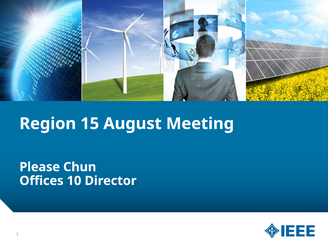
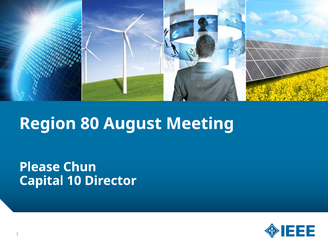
15: 15 -> 80
Offices: Offices -> Capital
